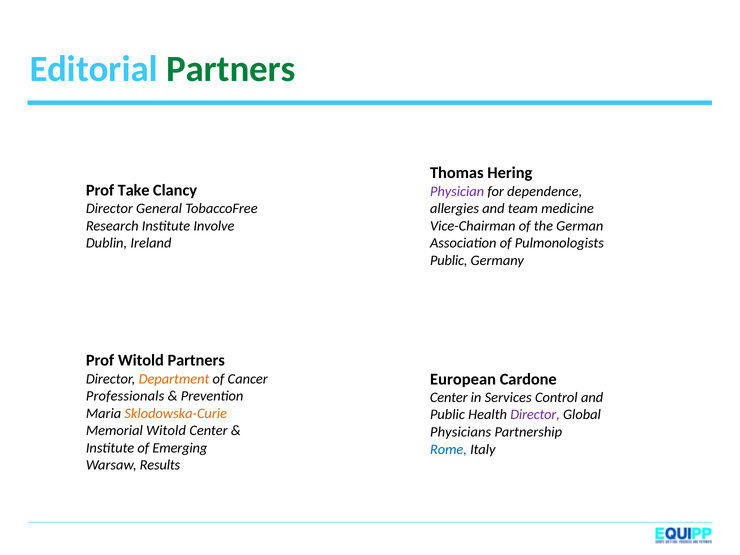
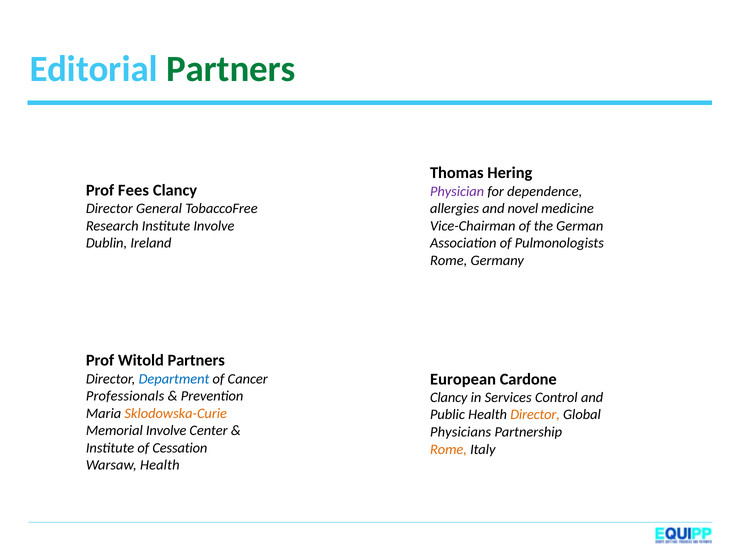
Take: Take -> Fees
team: team -> novel
Public at (449, 260): Public -> Rome
Department colour: orange -> blue
Center at (449, 397): Center -> Clancy
Director at (535, 415) colour: purple -> orange
Memorial Witold: Witold -> Involve
Emerging: Emerging -> Cessation
Rome at (448, 449) colour: blue -> orange
Warsaw Results: Results -> Health
